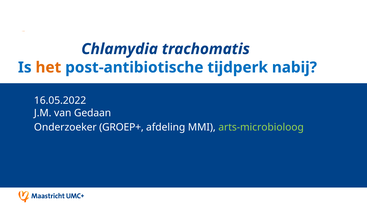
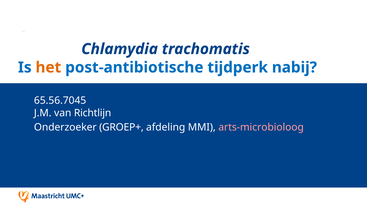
16.05.2022: 16.05.2022 -> 65.56.7045
Gedaan: Gedaan -> Richtlijn
arts-microbioloog colour: light green -> pink
